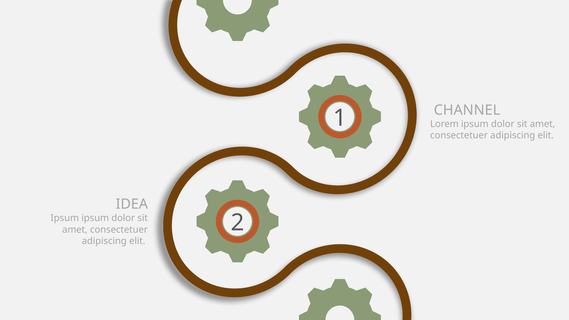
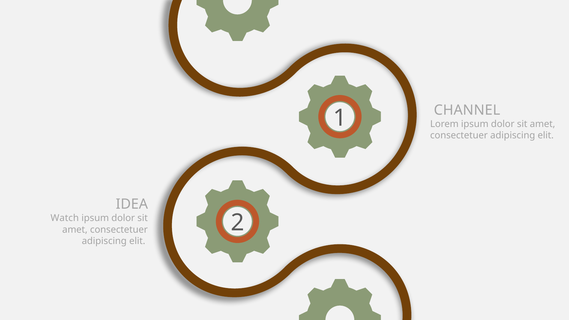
Ipsum at (65, 218): Ipsum -> Watch
